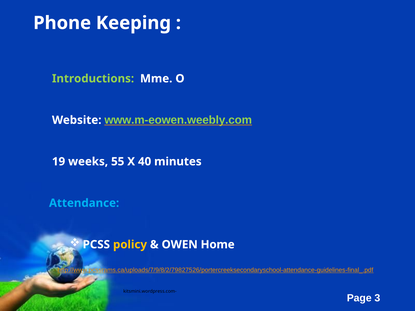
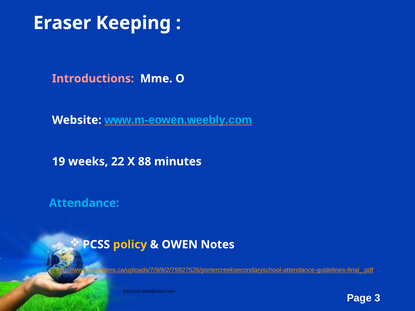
Phone: Phone -> Eraser
Introductions colour: light green -> pink
www.m-eowen.weebly.com colour: light green -> light blue
55: 55 -> 22
40: 40 -> 88
Home: Home -> Notes
